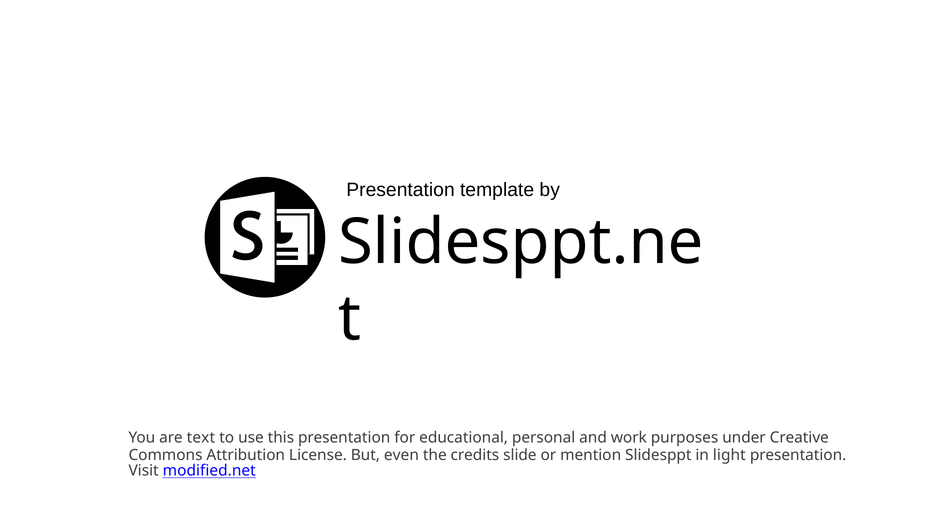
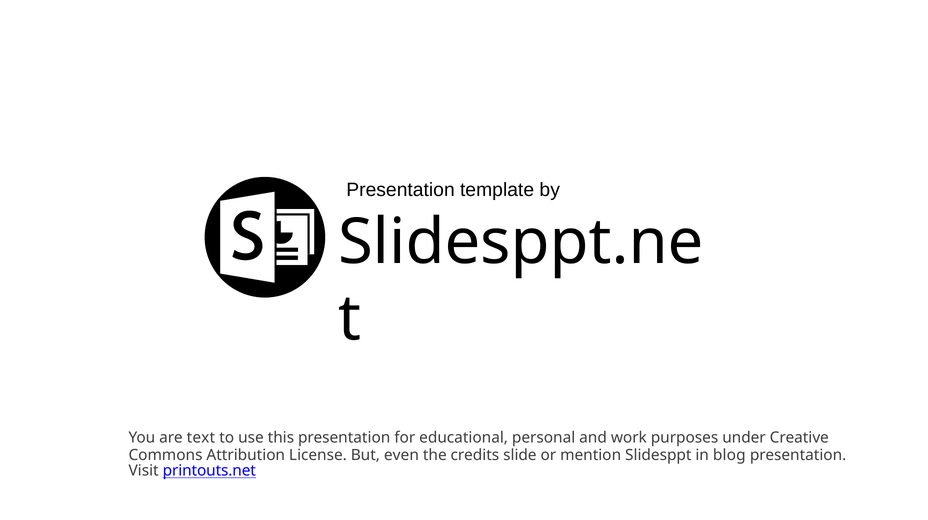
light: light -> blog
modified.net: modified.net -> printouts.net
